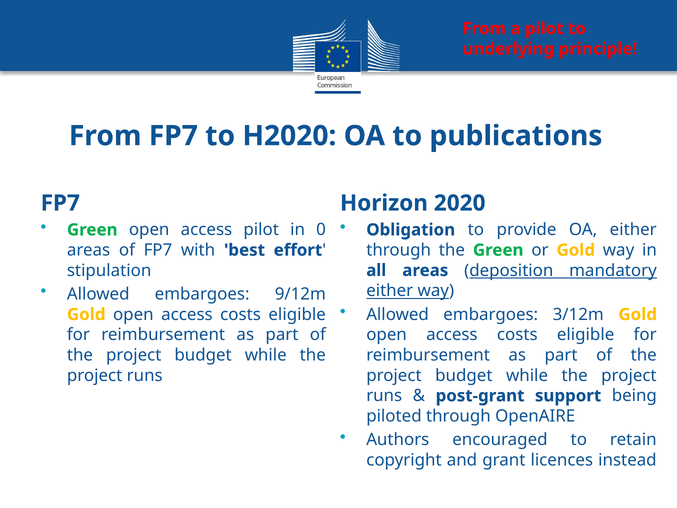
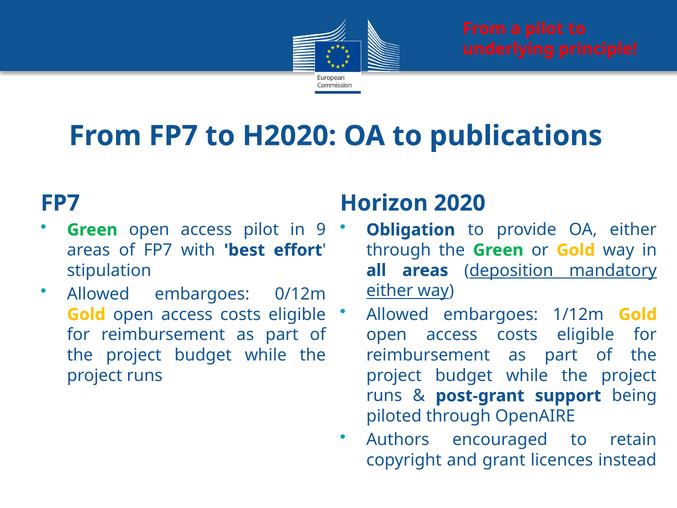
0: 0 -> 9
9/12m: 9/12m -> 0/12m
3/12m: 3/12m -> 1/12m
